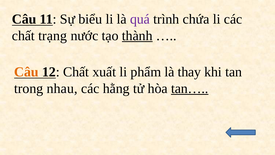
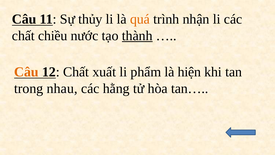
biểu: biểu -> thủy
quá colour: purple -> orange
chứa: chứa -> nhận
trạng: trạng -> chiều
thay: thay -> hiện
tan… underline: present -> none
